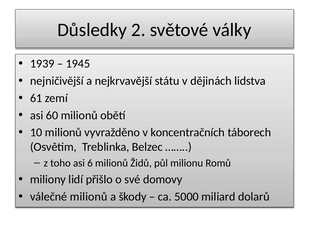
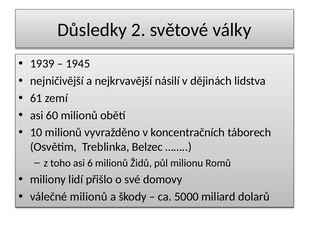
státu: státu -> násilí
